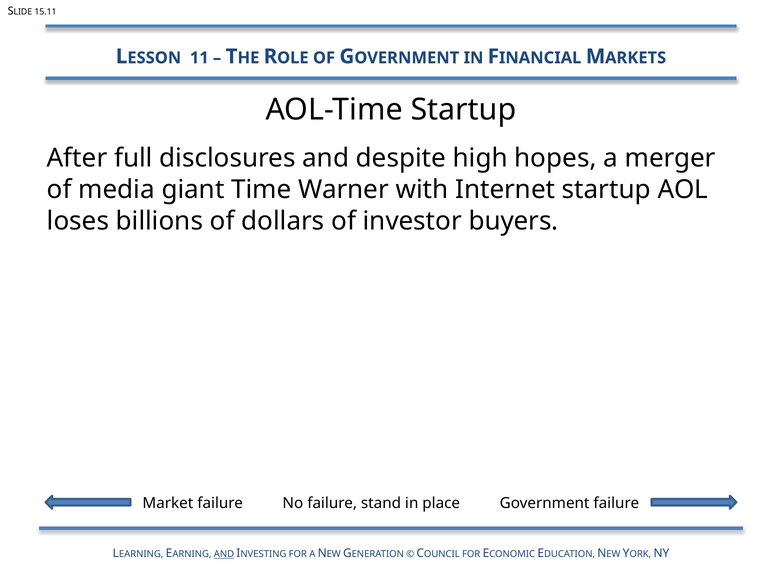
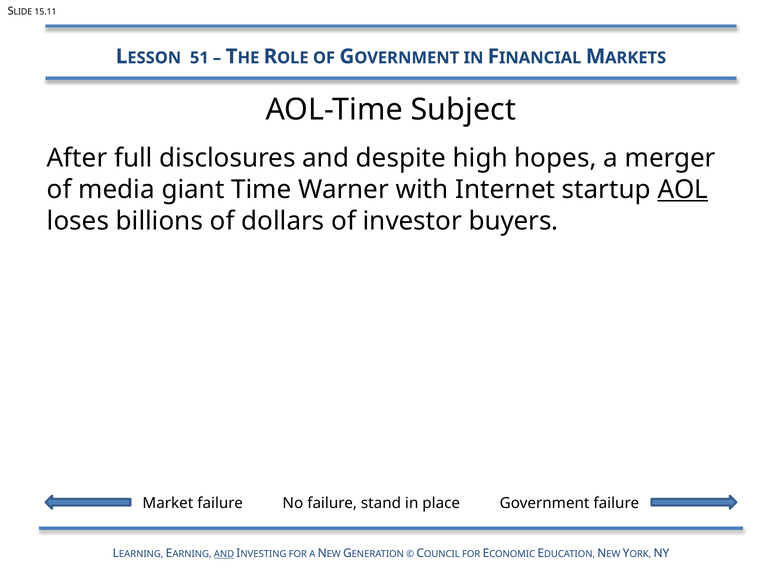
11: 11 -> 51
AOL-Time Startup: Startup -> Subject
AOL underline: none -> present
